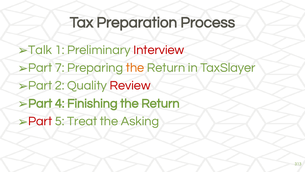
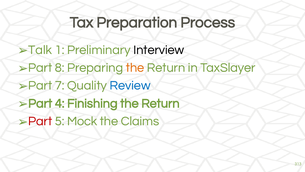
Interview colour: red -> black
7: 7 -> 8
2: 2 -> 7
Review colour: red -> blue
Treat: Treat -> Mock
Asking: Asking -> Claims
